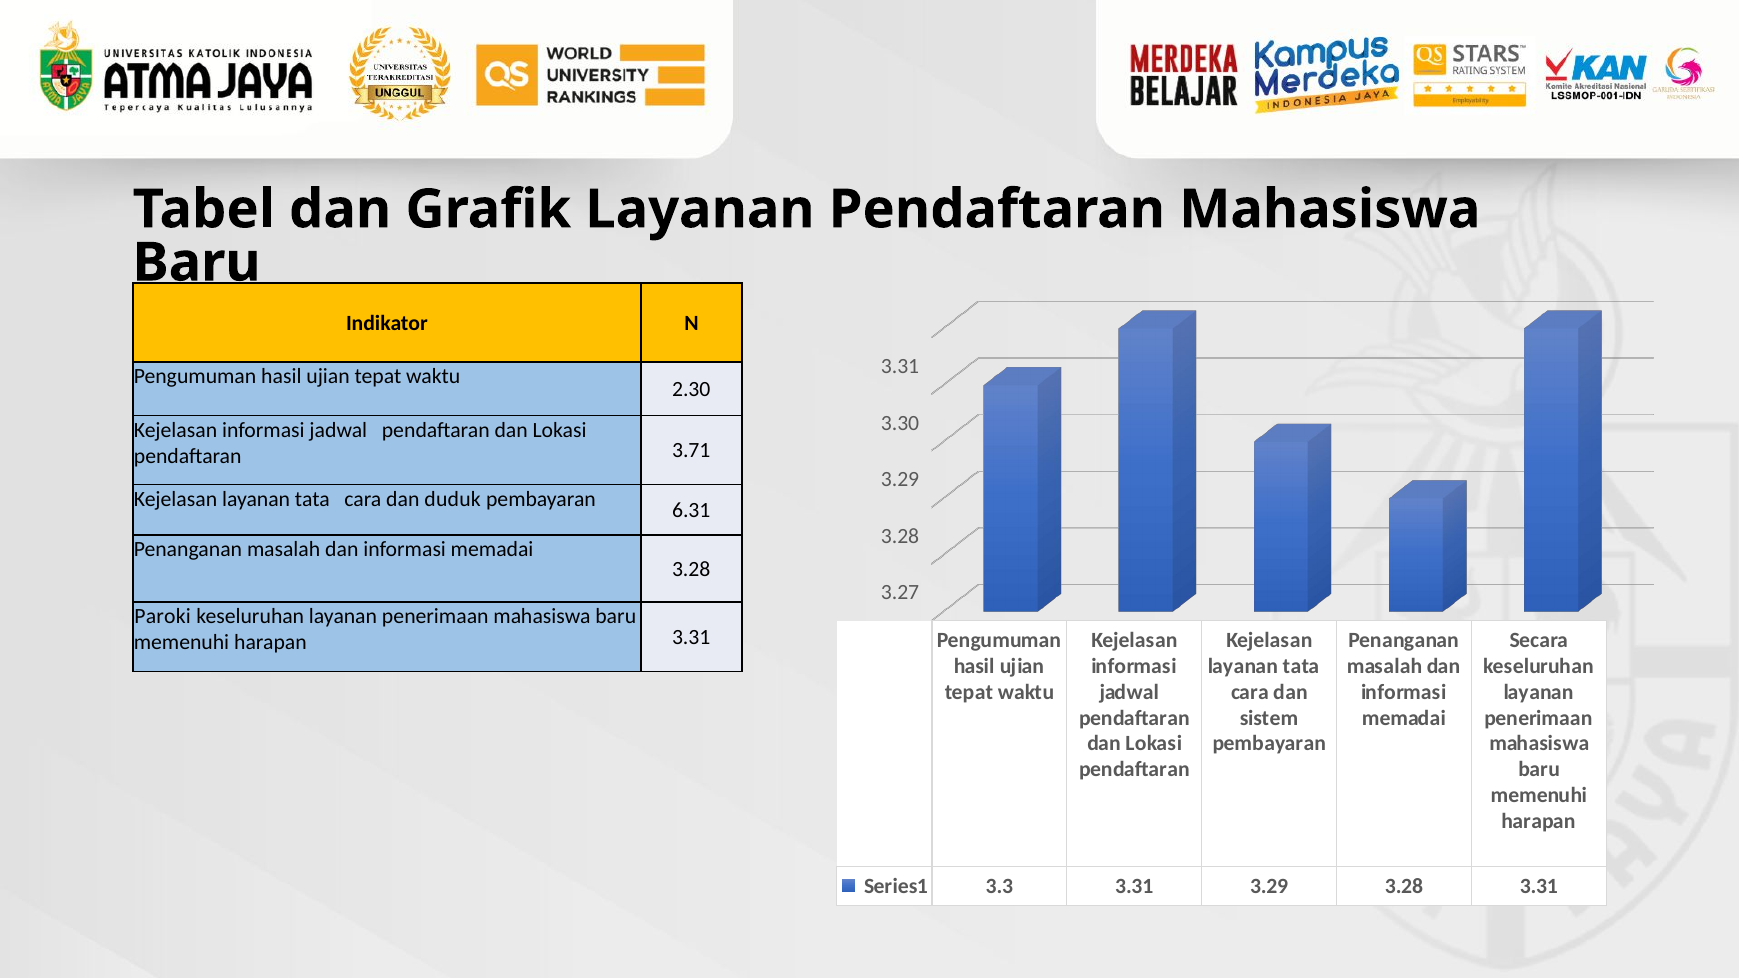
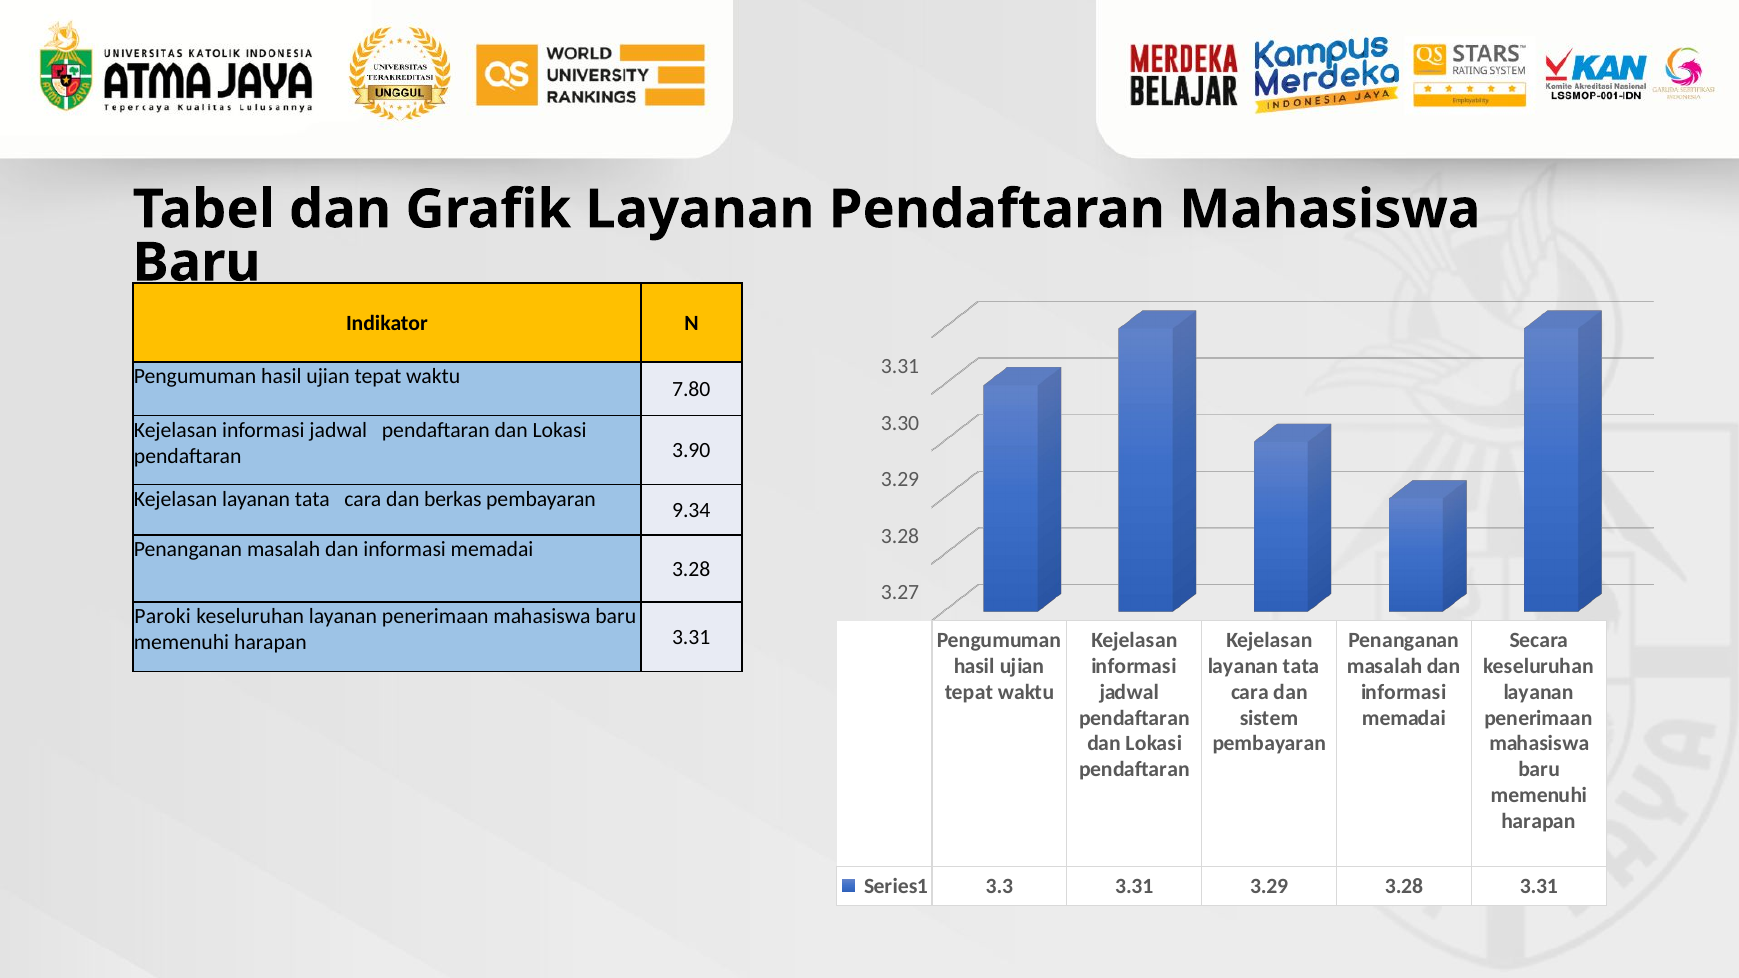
2.30: 2.30 -> 7.80
3.71: 3.71 -> 3.90
duduk: duduk -> berkas
6.31: 6.31 -> 9.34
